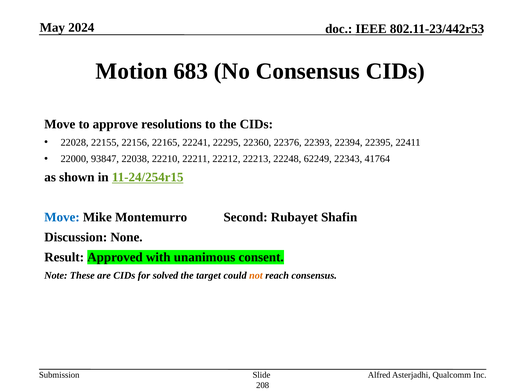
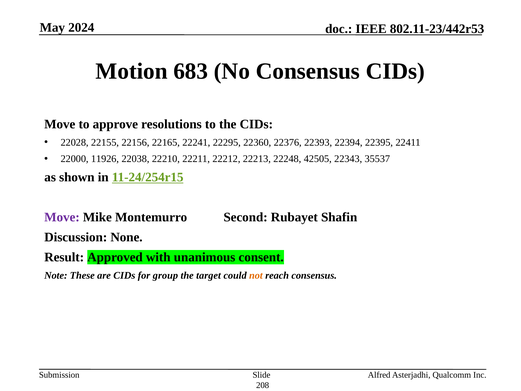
93847: 93847 -> 11926
62249: 62249 -> 42505
41764: 41764 -> 35537
Move at (62, 217) colour: blue -> purple
solved: solved -> group
